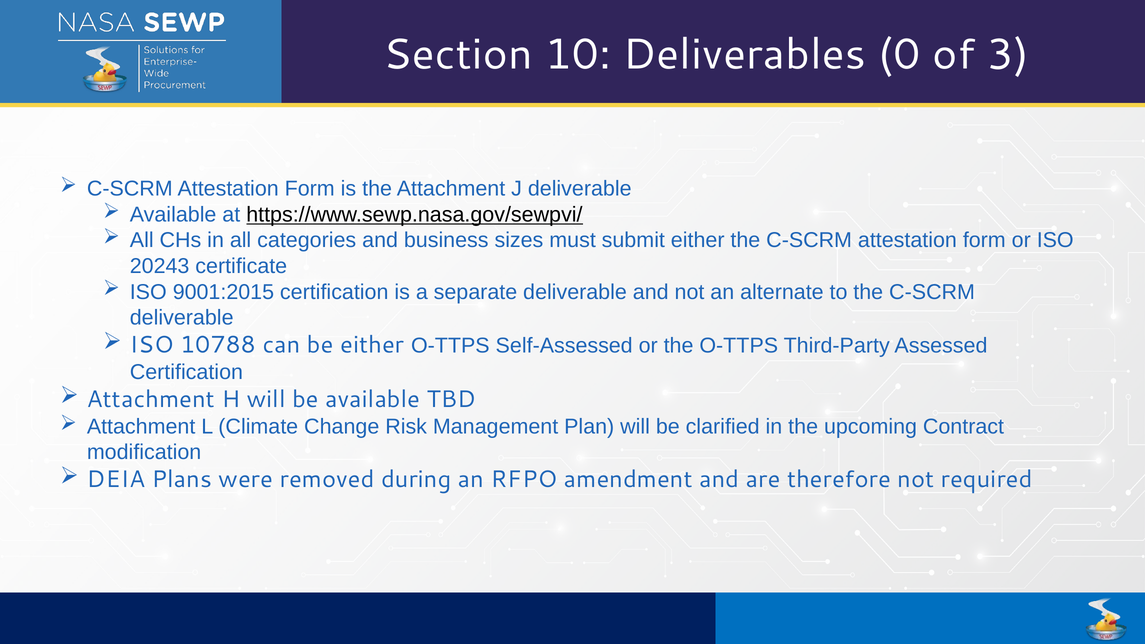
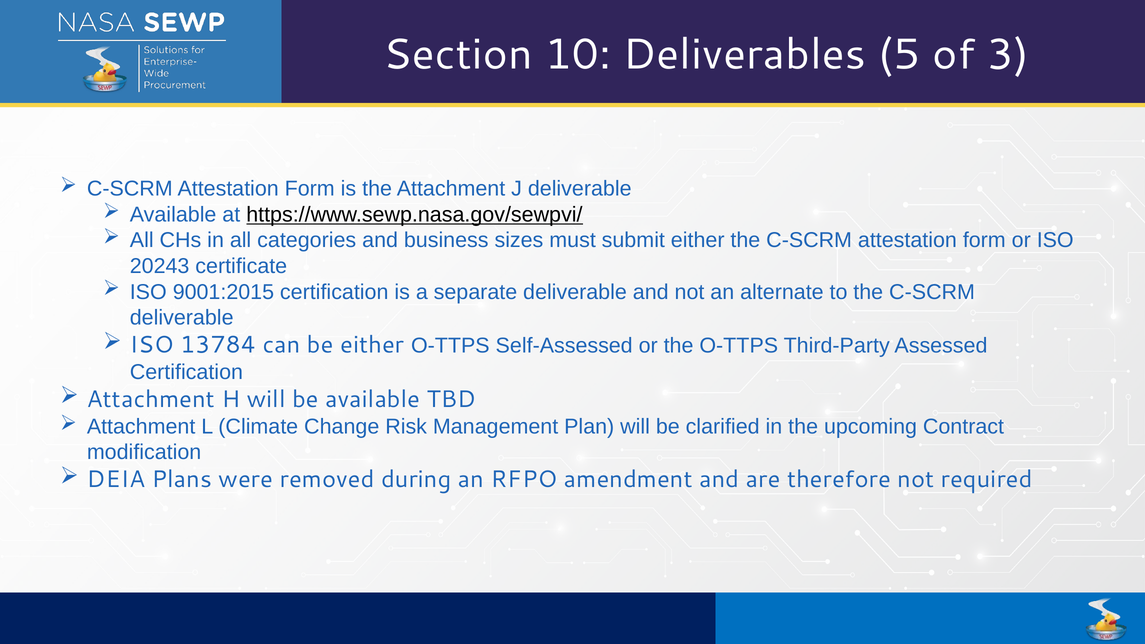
0: 0 -> 5
10788: 10788 -> 13784
